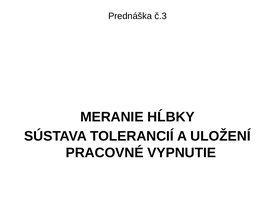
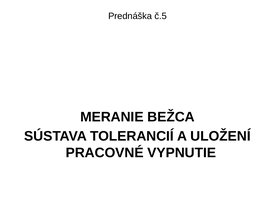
č.3: č.3 -> č.5
HĹBKY: HĹBKY -> BEŽCA
